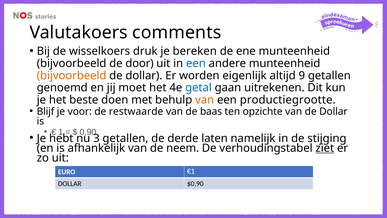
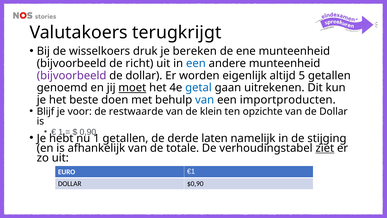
comments: comments -> terugkrijgt
door: door -> richt
bijvoorbeeld at (72, 75) colour: orange -> purple
9: 9 -> 5
moet underline: none -> present
van at (205, 100) colour: orange -> blue
productiegrootte: productiegrootte -> importproducten
baas: baas -> klein
nu 3: 3 -> 1
neem: neem -> totale
